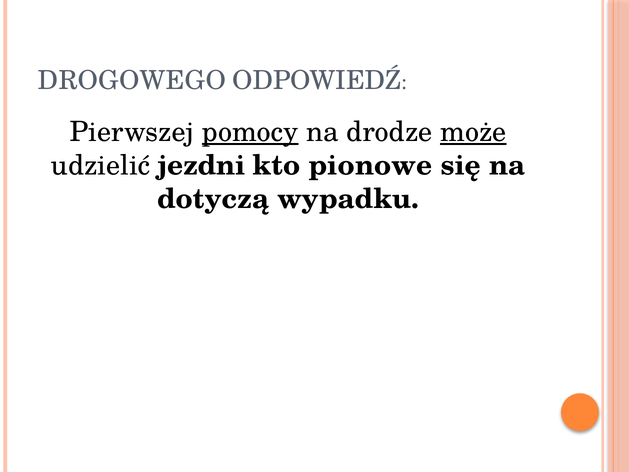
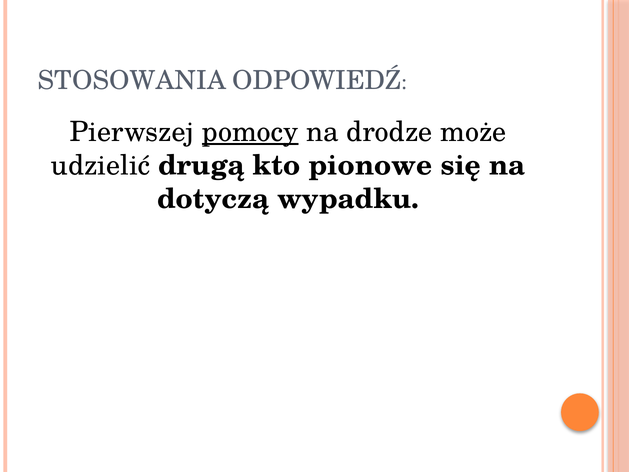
DROGOWEGO: DROGOWEGO -> STOSOWANIA
może underline: present -> none
jezdni: jezdni -> drugą
